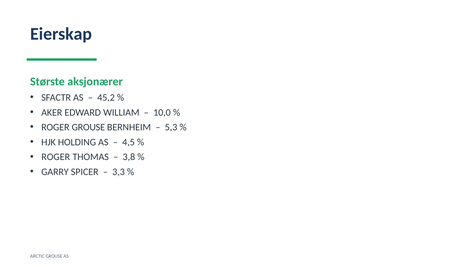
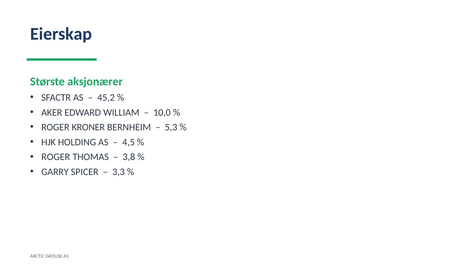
ROGER GROUSE: GROUSE -> KRONER
